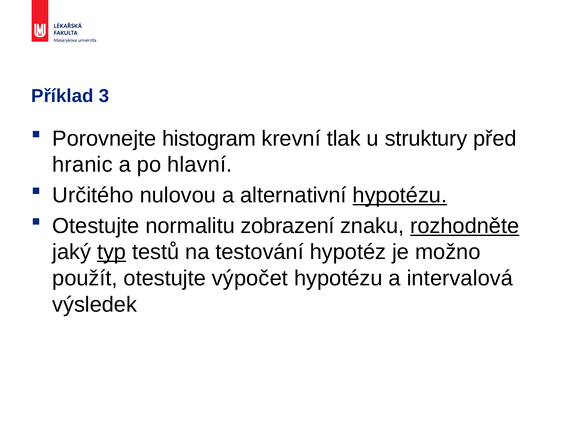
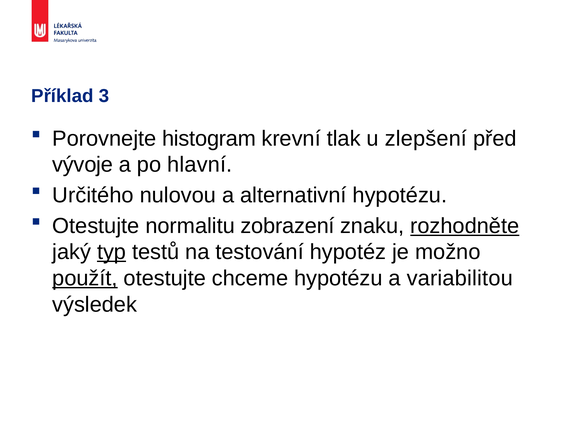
struktury: struktury -> zlepšení
hranic: hranic -> vývoje
hypotézu at (400, 195) underline: present -> none
použít underline: none -> present
výpočet: výpočet -> chceme
intervalová: intervalová -> variabilitou
